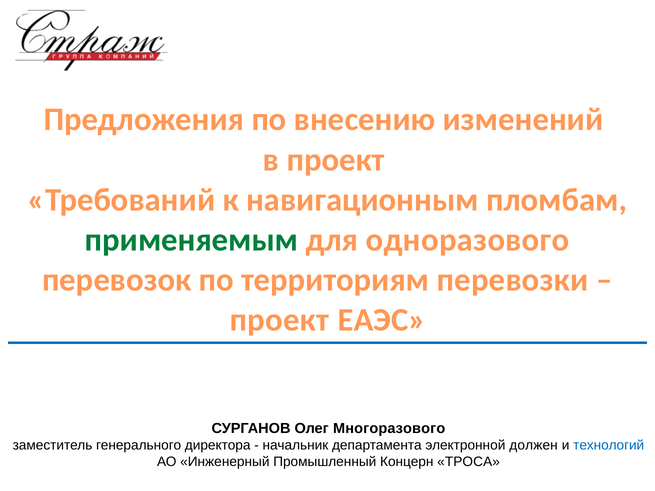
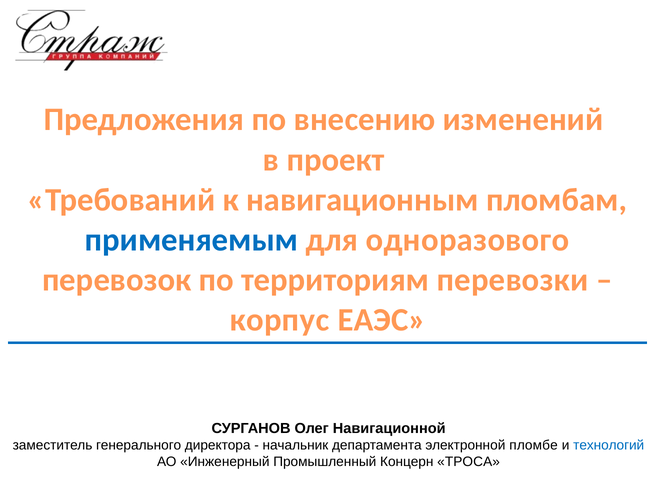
применяемым colour: green -> blue
проект at (279, 320): проект -> корпус
Многоразового: Многоразового -> Навигационной
должен: должен -> пломбе
